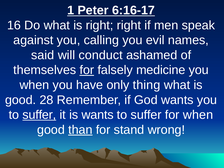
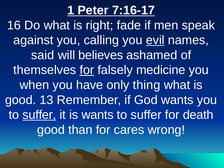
6:16-17: 6:16-17 -> 7:16-17
right right: right -> fade
evil underline: none -> present
conduct: conduct -> believes
28: 28 -> 13
for when: when -> death
than underline: present -> none
stand: stand -> cares
